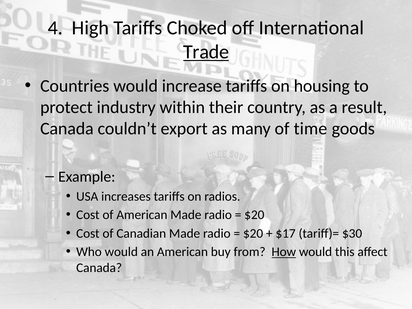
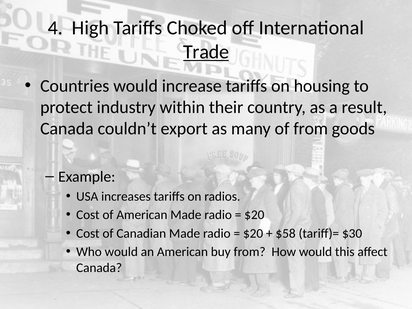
of time: time -> from
$17: $17 -> $58
How underline: present -> none
